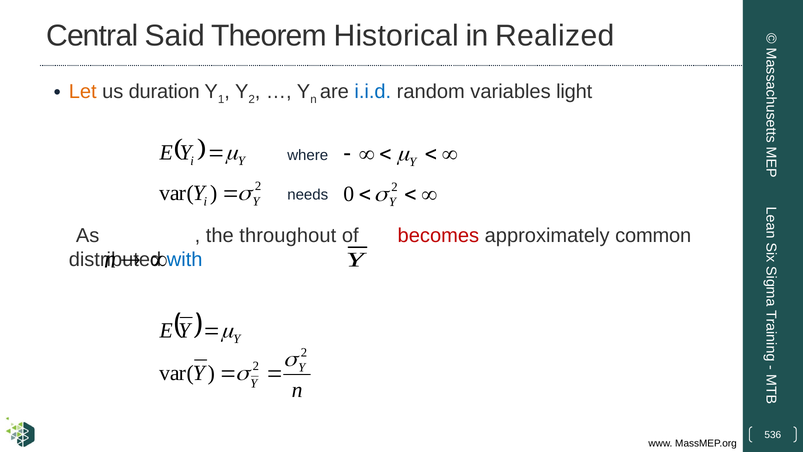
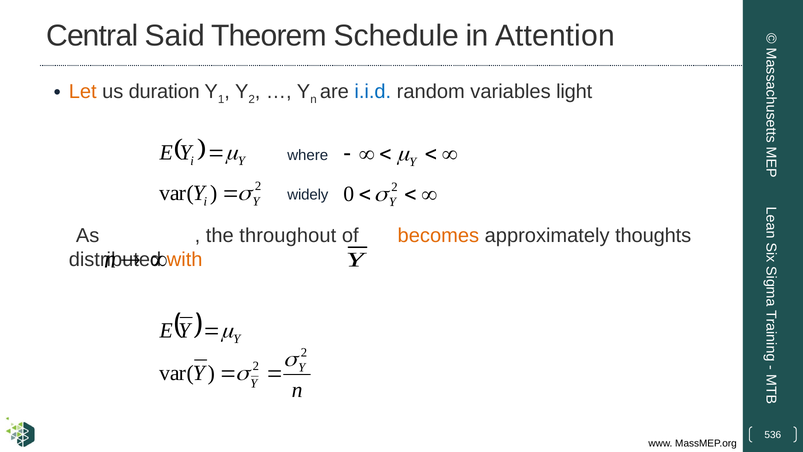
Historical: Historical -> Schedule
Realized: Realized -> Attention
needs: needs -> widely
becomes colour: red -> orange
common: common -> thoughts
with colour: blue -> orange
